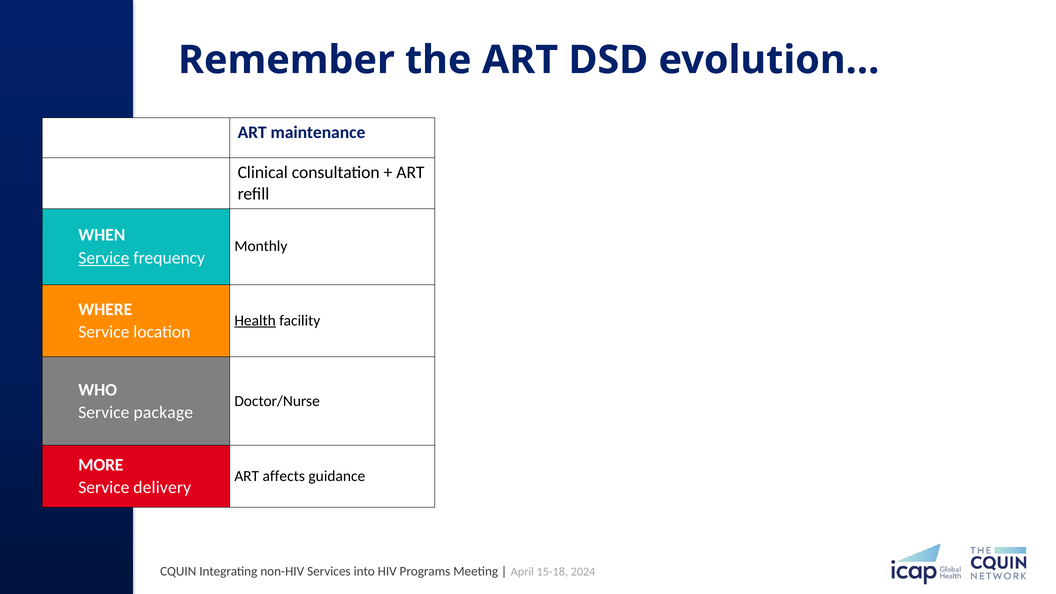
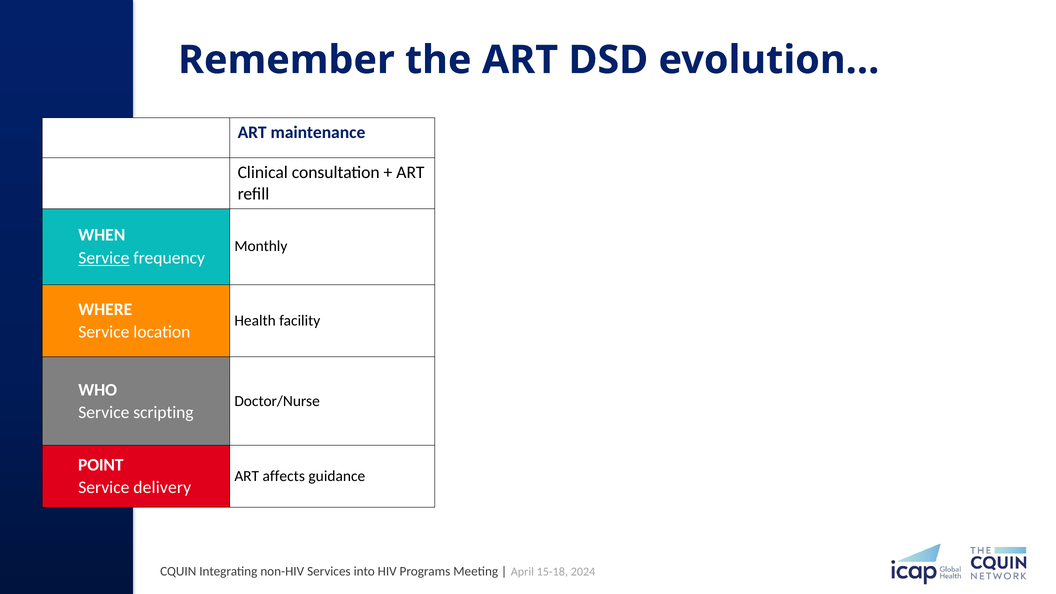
Health underline: present -> none
package: package -> scripting
MORE: MORE -> POINT
